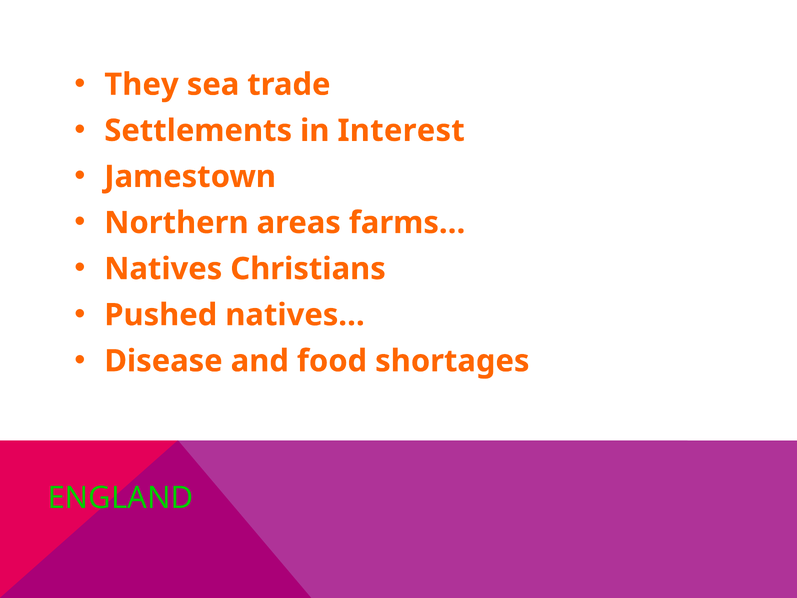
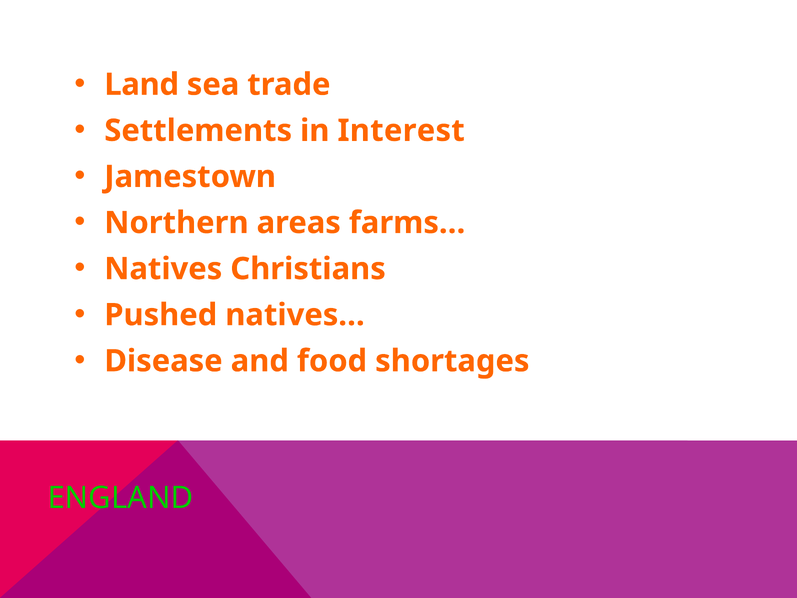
They: They -> Land
